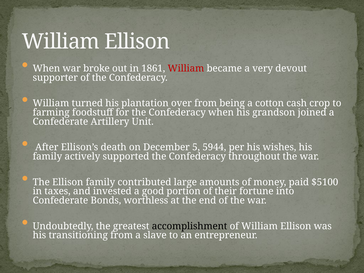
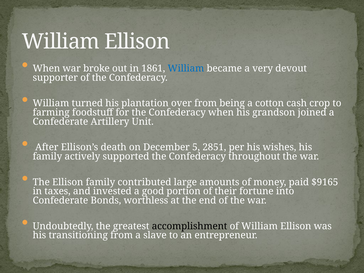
William at (186, 68) colour: red -> blue
5944: 5944 -> 2851
$5100: $5100 -> $9165
